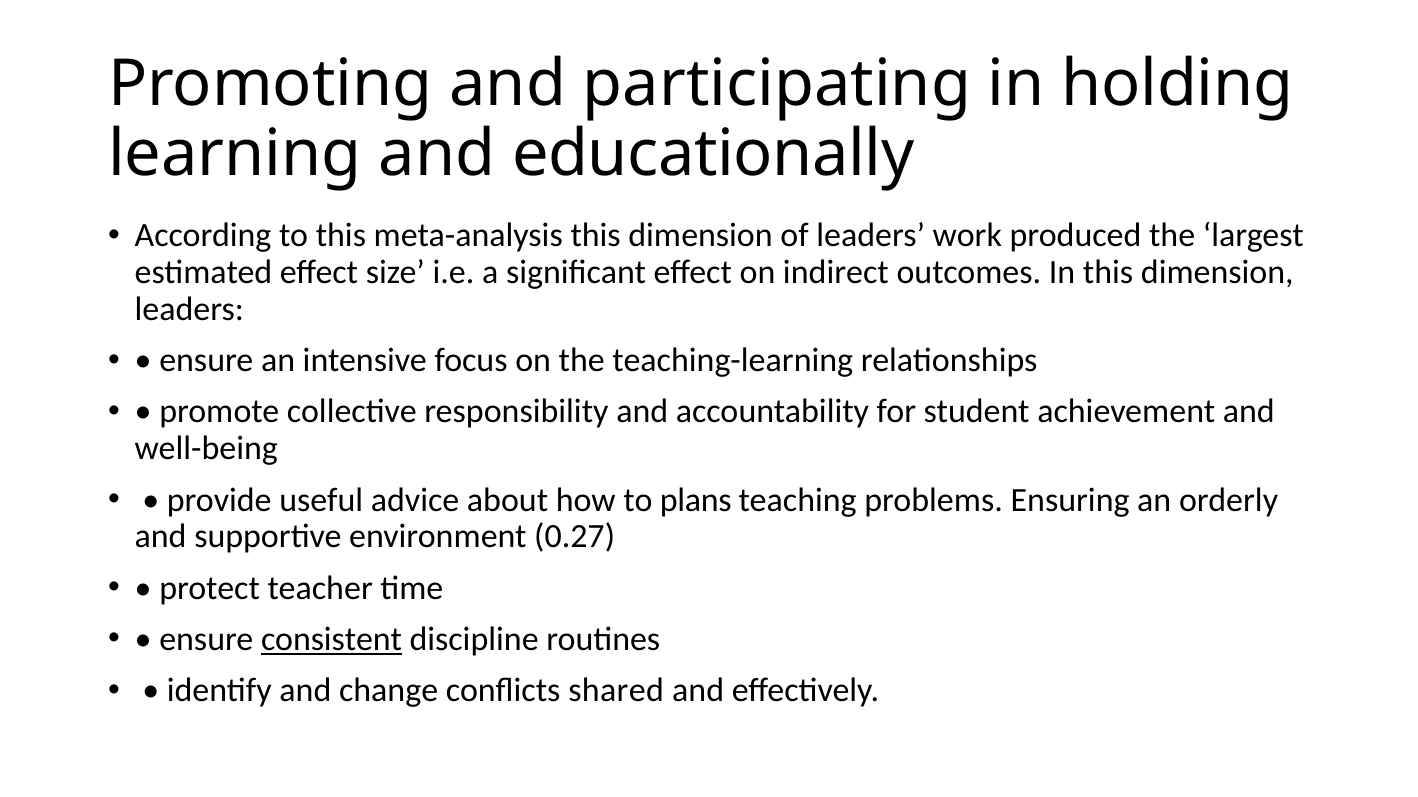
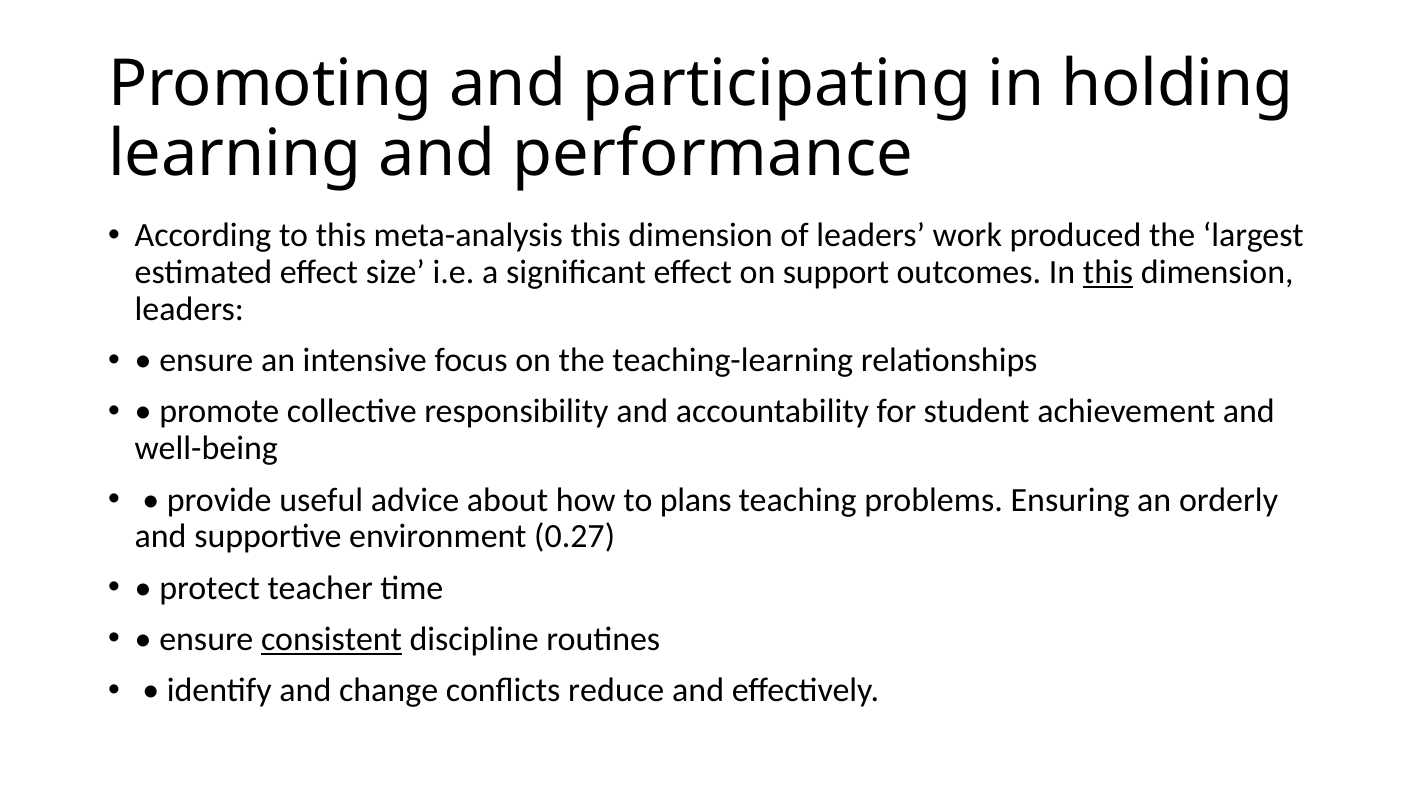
educationally: educationally -> performance
indirect: indirect -> support
this at (1108, 272) underline: none -> present
shared: shared -> reduce
